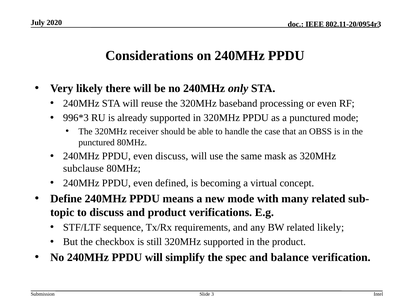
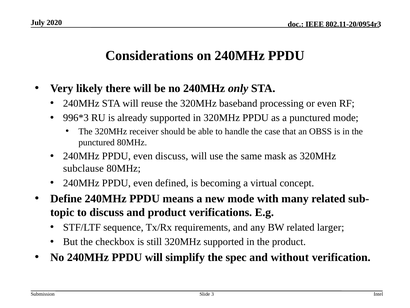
related likely: likely -> larger
balance: balance -> without
